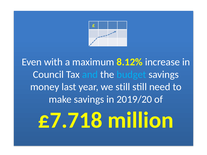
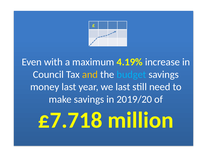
8.12%: 8.12% -> 4.19%
and colour: light blue -> yellow
we still: still -> last
